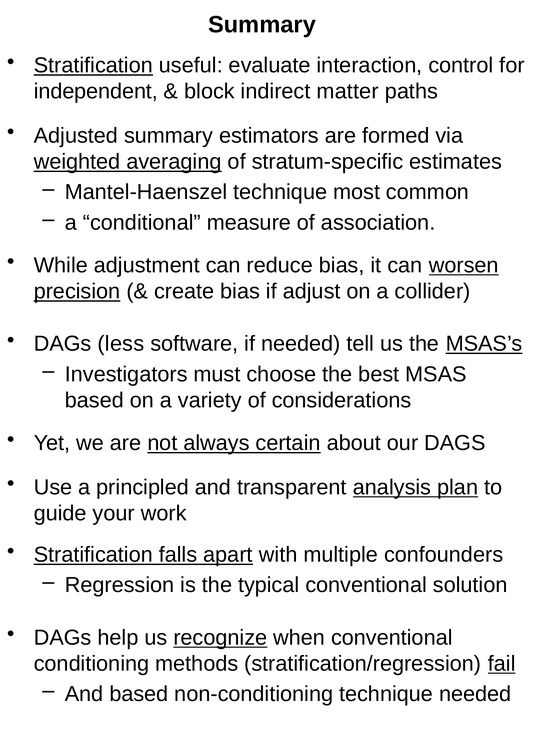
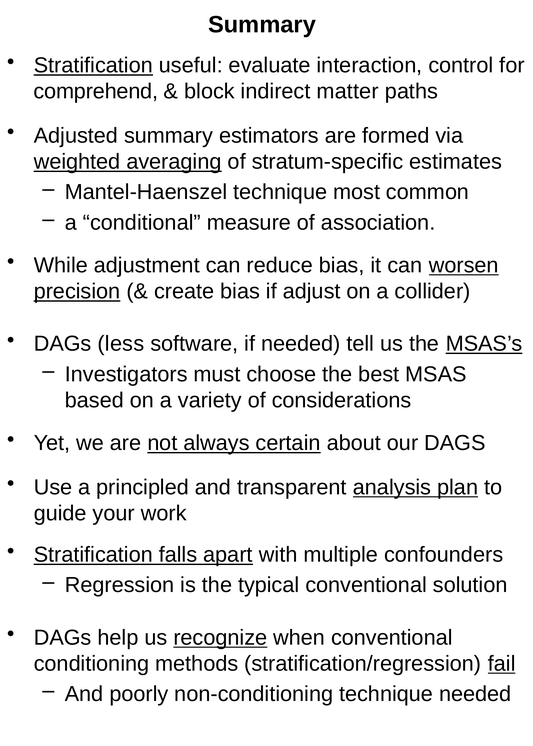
independent: independent -> comprehend
And based: based -> poorly
